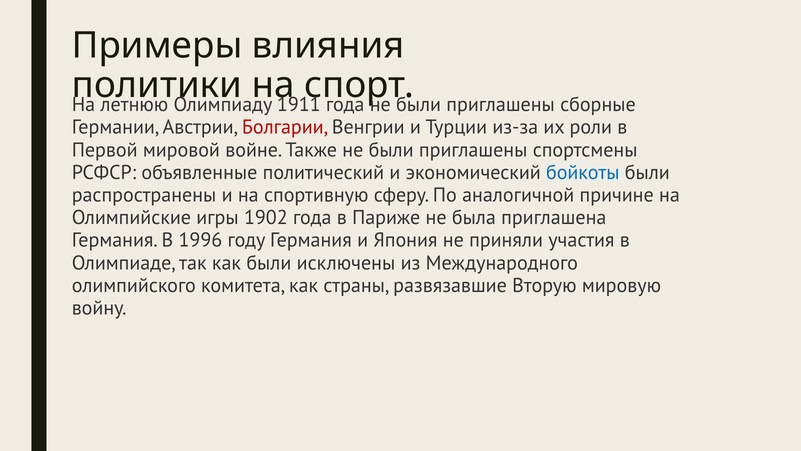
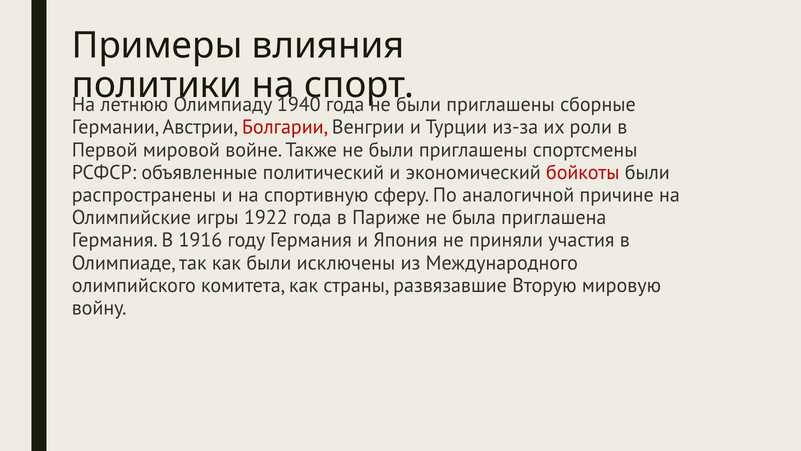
1911: 1911 -> 1940
бойкоты colour: blue -> red
1902: 1902 -> 1922
1996: 1996 -> 1916
